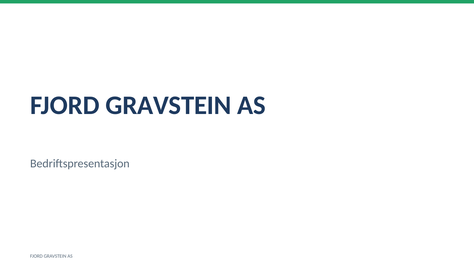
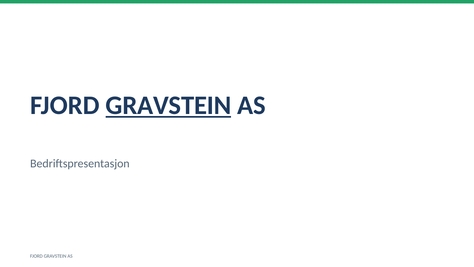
GRAVSTEIN at (168, 105) underline: none -> present
